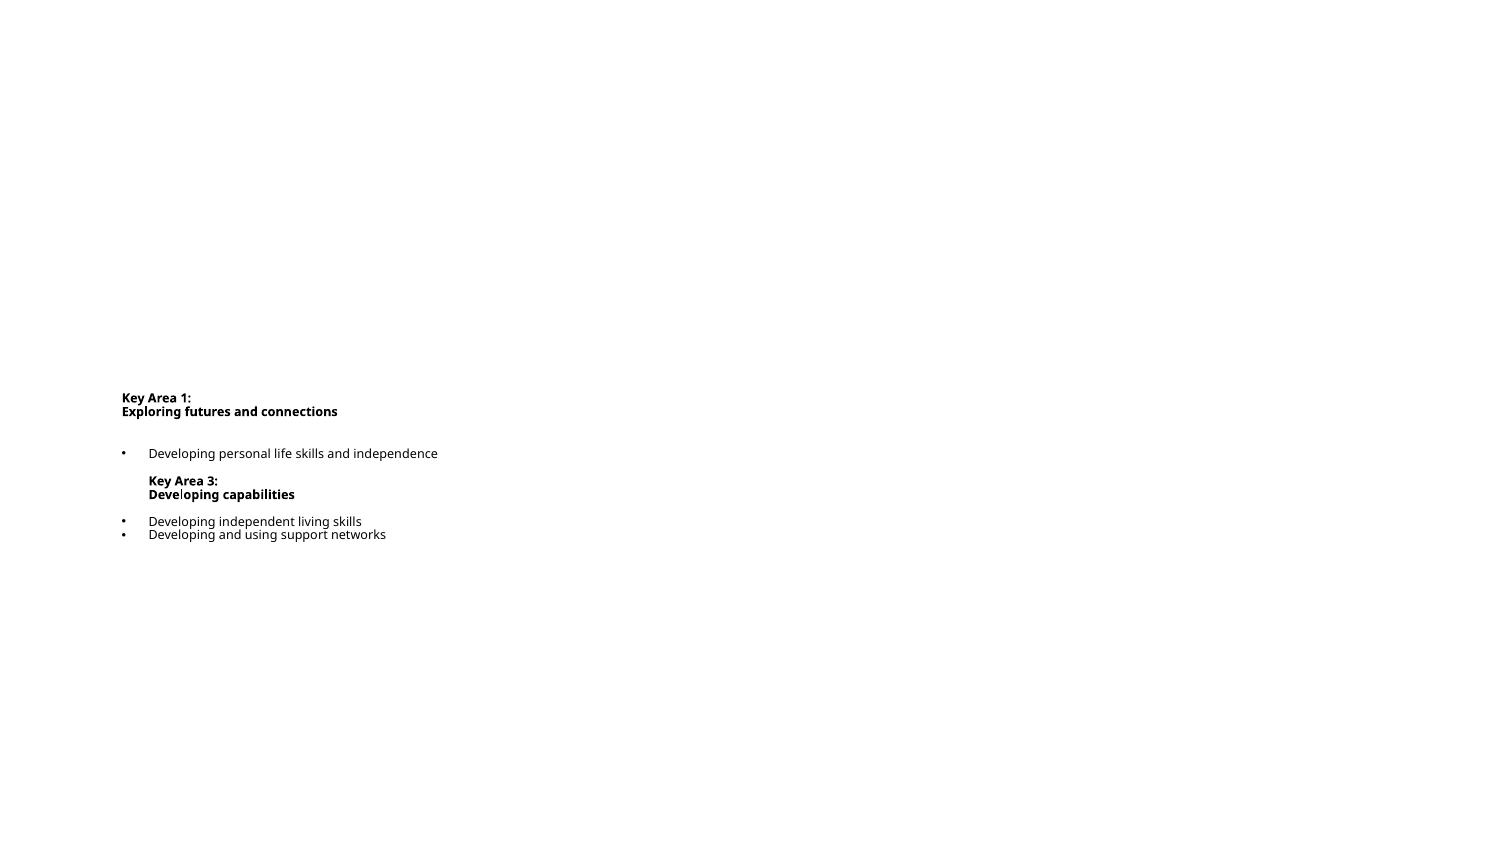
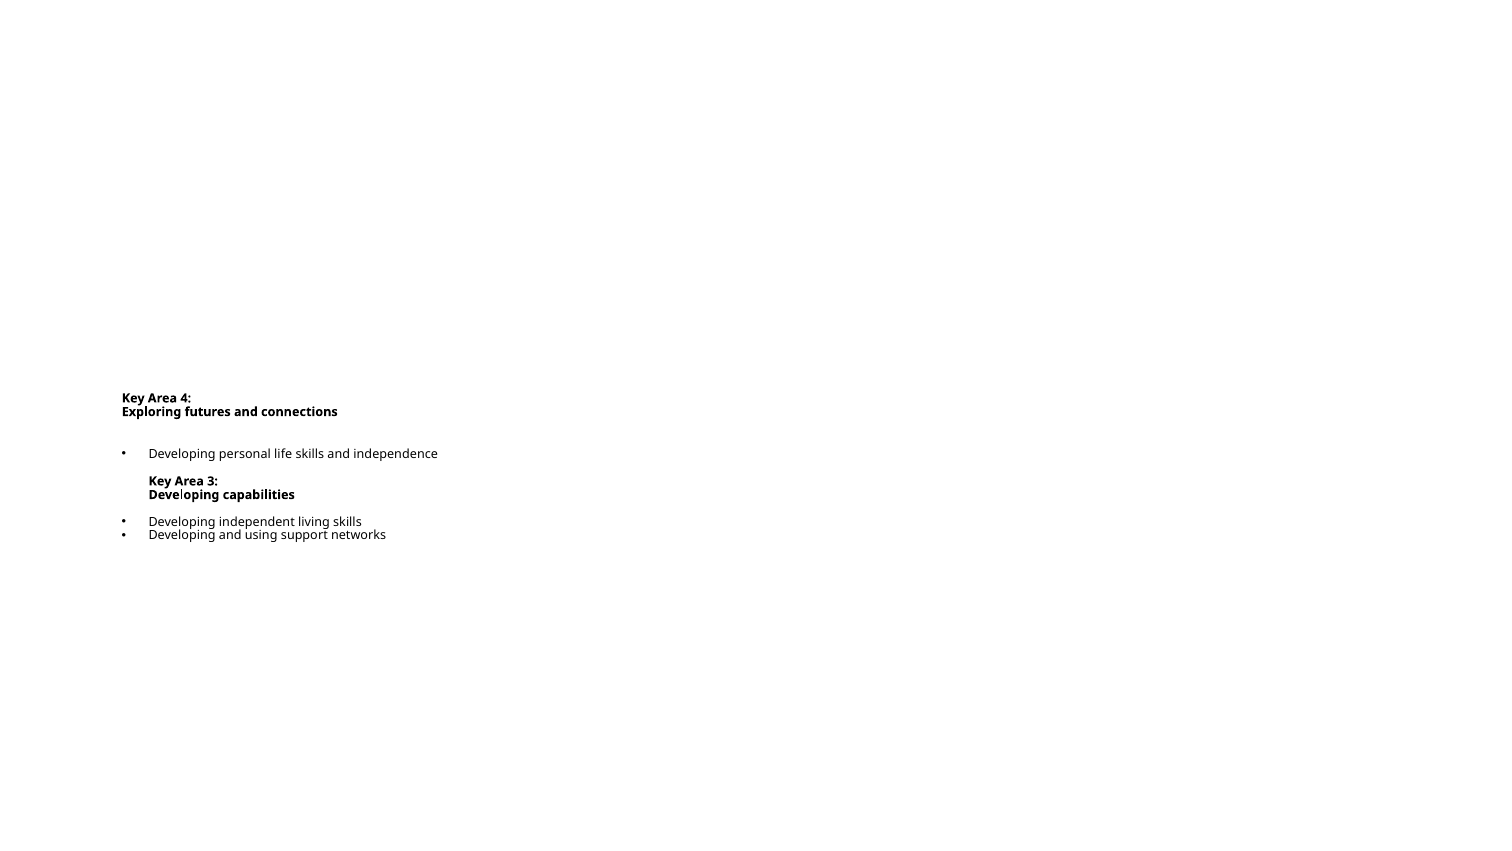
1: 1 -> 4
